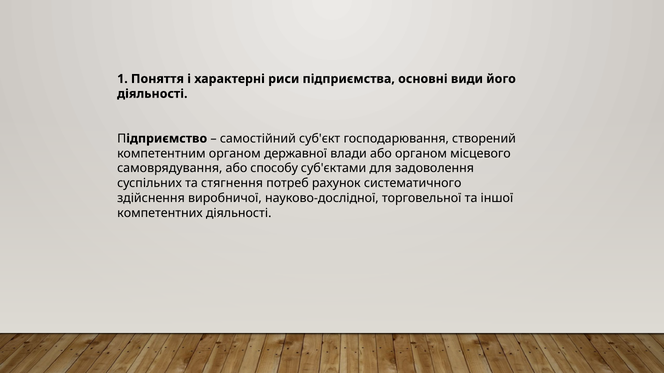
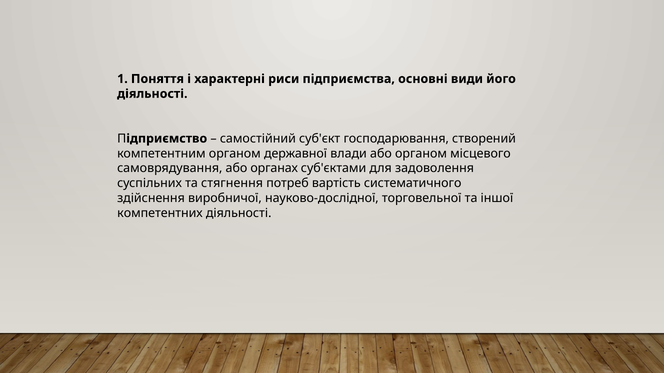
способу: способу -> органах
рахунок: рахунок -> вартість
